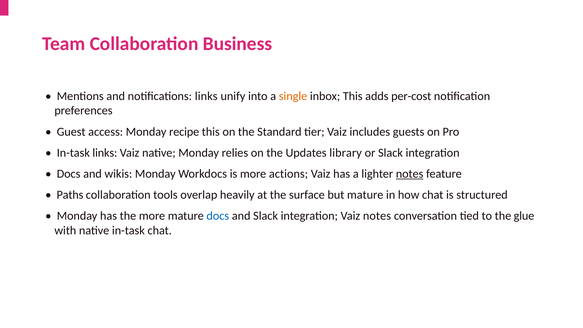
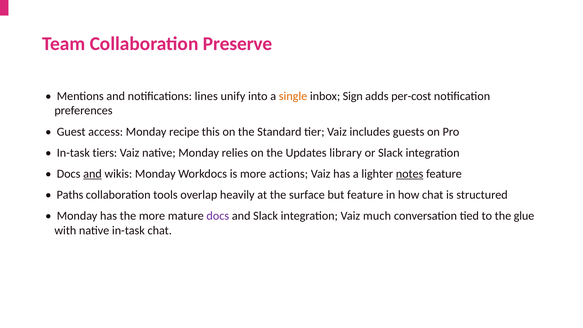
Business: Business -> Preserve
notifications links: links -> lines
inbox This: This -> Sign
In-task links: links -> tiers
and at (92, 174) underline: none -> present
but mature: mature -> feature
docs at (218, 216) colour: blue -> purple
Vaiz notes: notes -> much
